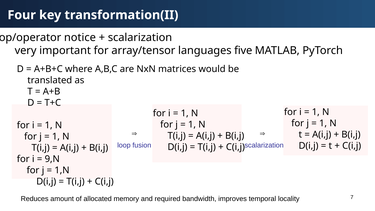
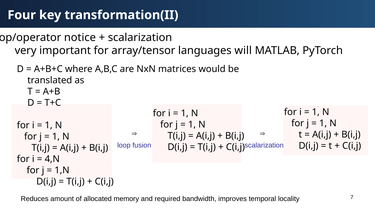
five: five -> will
9,N: 9,N -> 4,N
